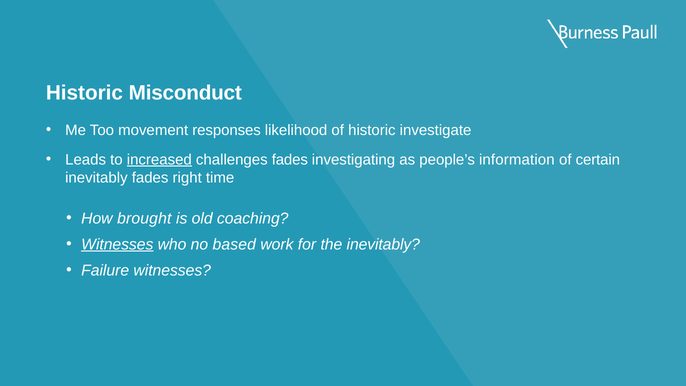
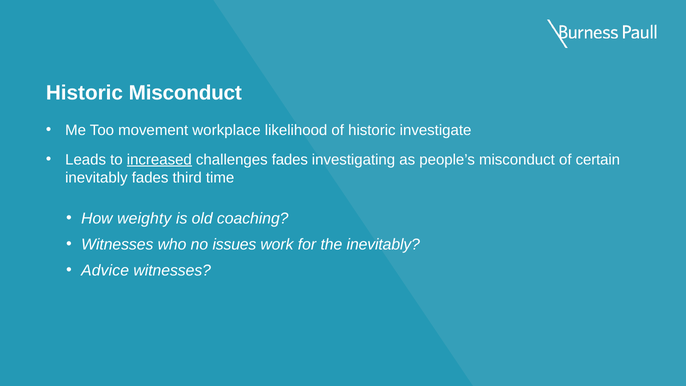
responses: responses -> workplace
people’s information: information -> misconduct
right: right -> third
brought: brought -> weighty
Witnesses at (117, 244) underline: present -> none
based: based -> issues
Failure: Failure -> Advice
